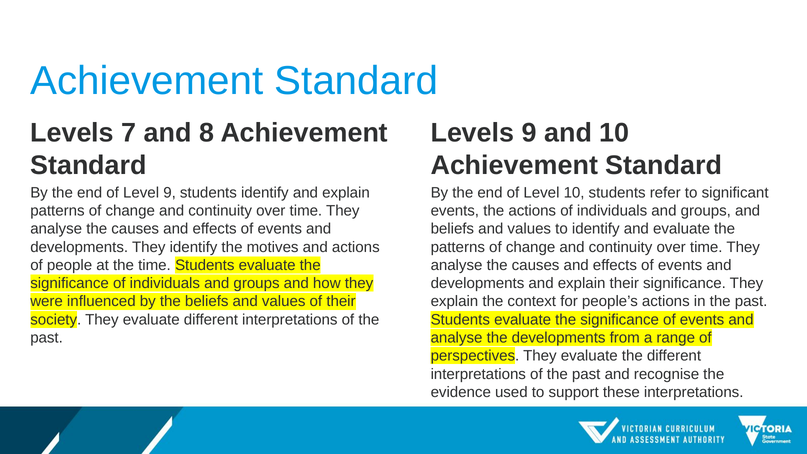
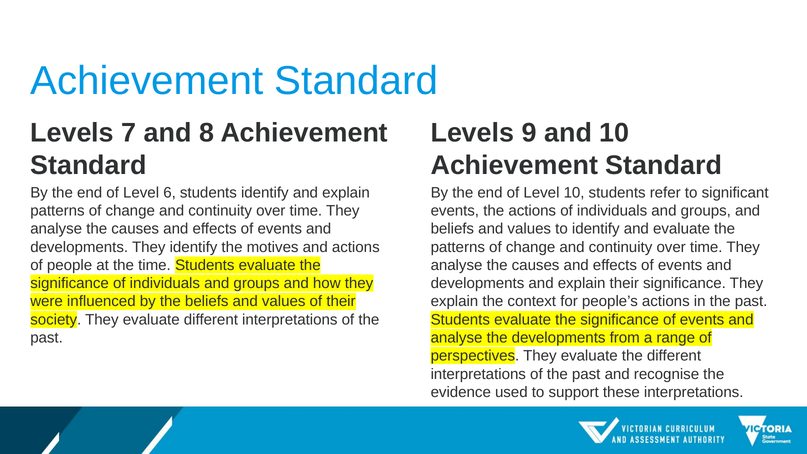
Level 9: 9 -> 6
